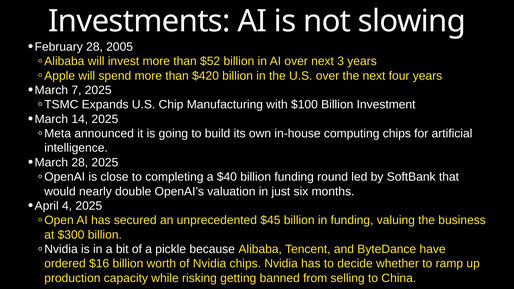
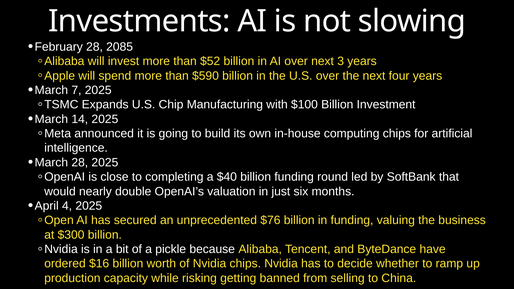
2005: 2005 -> 2085
$420: $420 -> $590
$45: $45 -> $76
